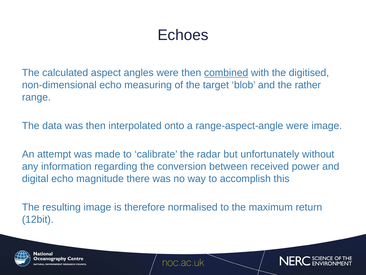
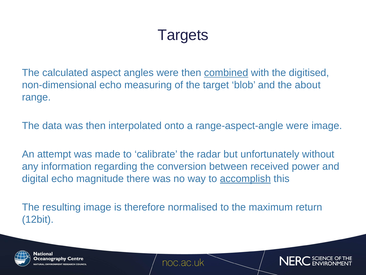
Echoes: Echoes -> Targets
rather: rather -> about
accomplish underline: none -> present
